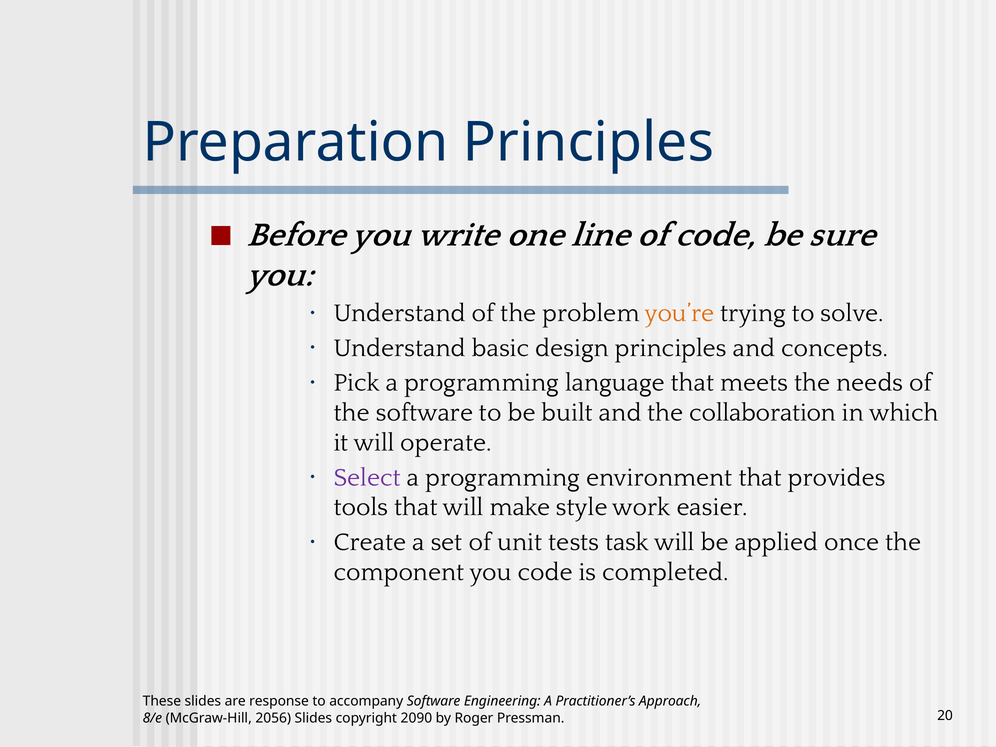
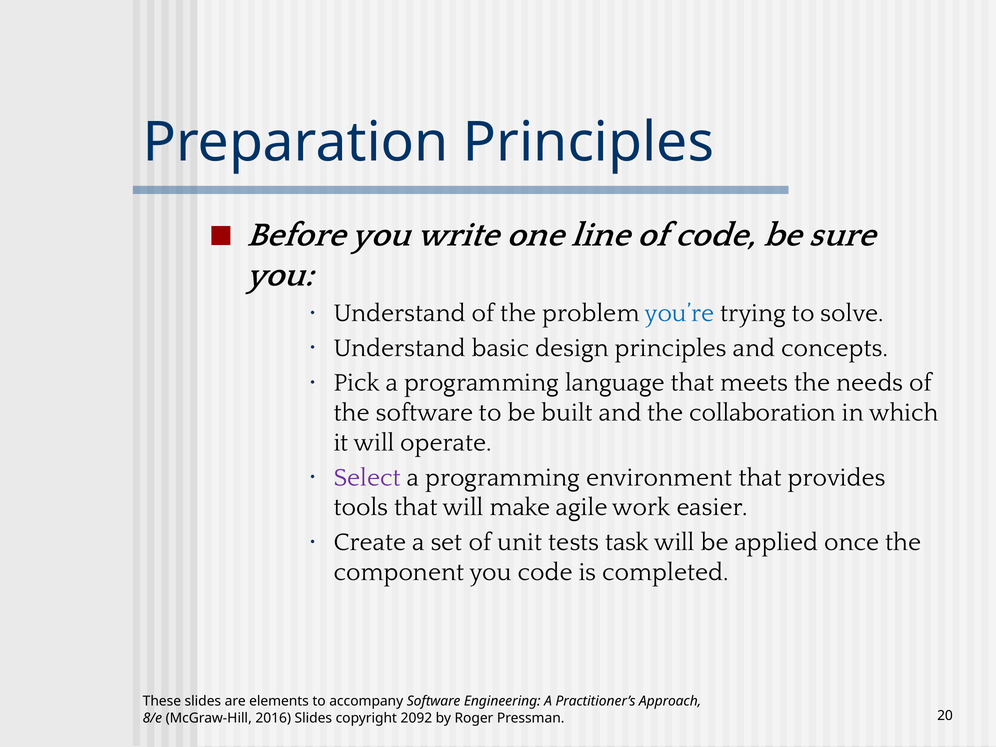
you’re colour: orange -> blue
style: style -> agile
response: response -> elements
2056: 2056 -> 2016
2090: 2090 -> 2092
